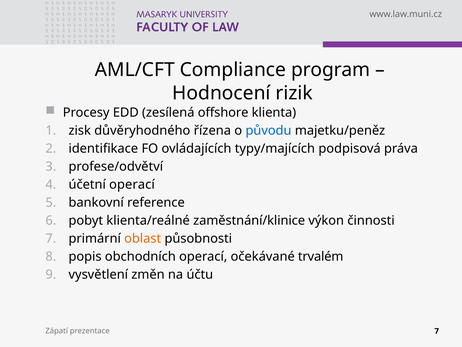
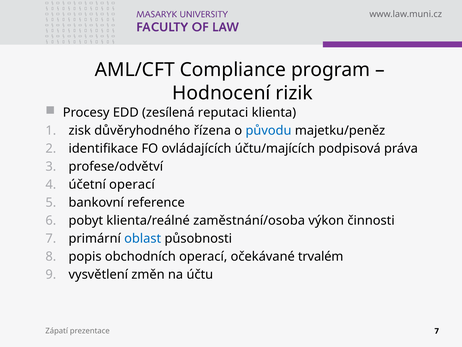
offshore: offshore -> reputaci
typy/majících: typy/majících -> účtu/majících
zaměstnání/klinice: zaměstnání/klinice -> zaměstnání/osoba
oblast colour: orange -> blue
